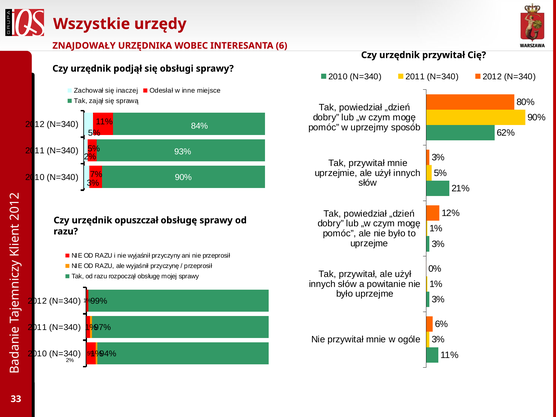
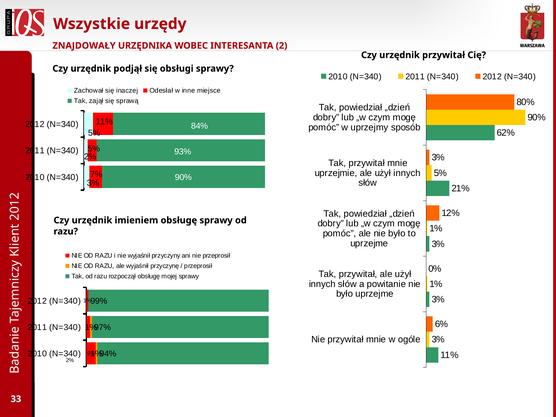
INTERESANTA 6: 6 -> 2
opuszczał: opuszczał -> imieniem
